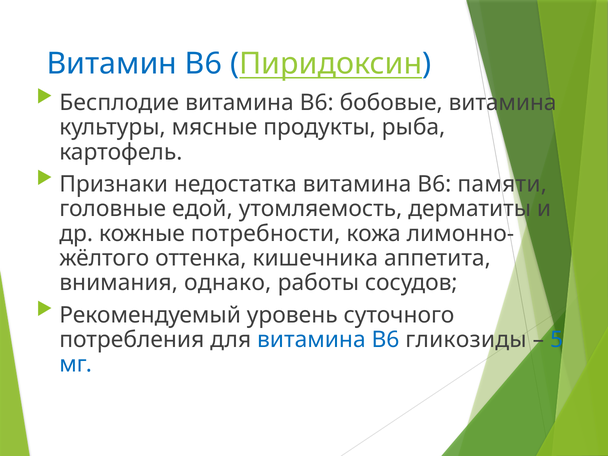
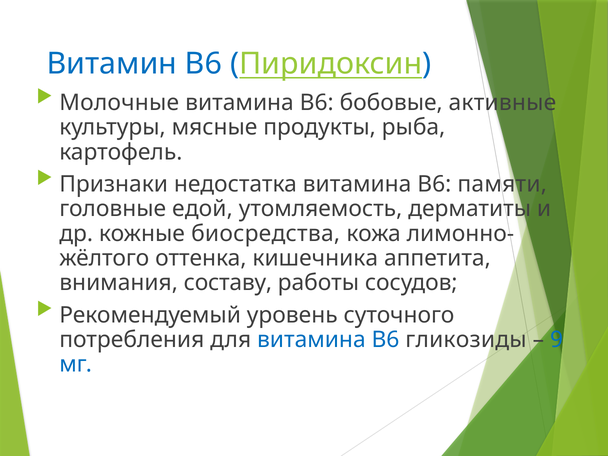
Бесплодие: Бесплодие -> Молочные
бобовые витамина: витамина -> активные
потребности: потребности -> биосредства
однако: однако -> составу
5: 5 -> 9
